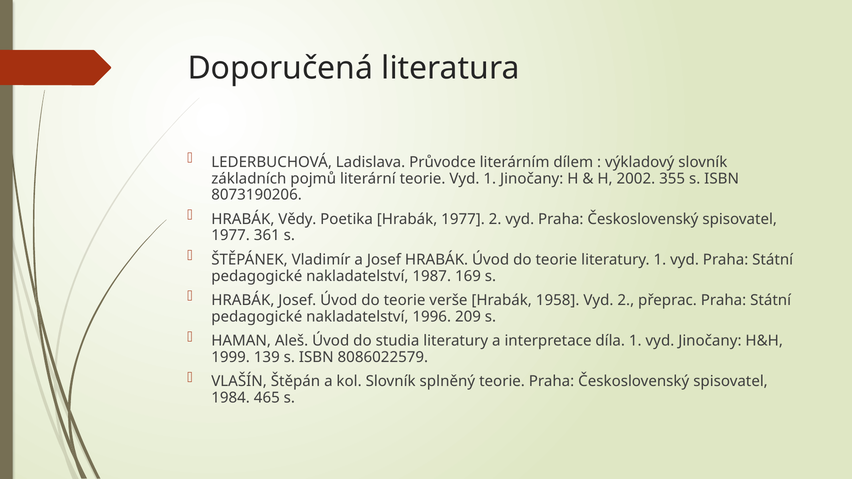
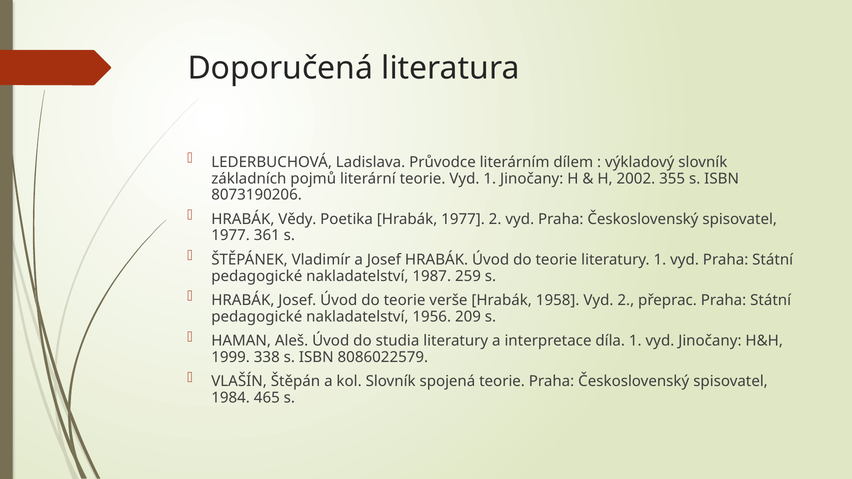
169: 169 -> 259
1996: 1996 -> 1956
139: 139 -> 338
splněný: splněný -> spojená
